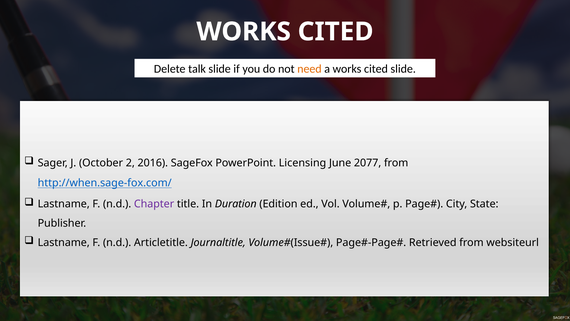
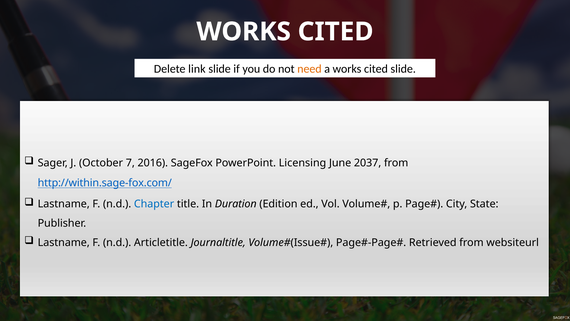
talk: talk -> link
2: 2 -> 7
2077: 2077 -> 2037
http://when.sage-fox.com/: http://when.sage-fox.com/ -> http://within.sage-fox.com/
Chapter colour: purple -> blue
